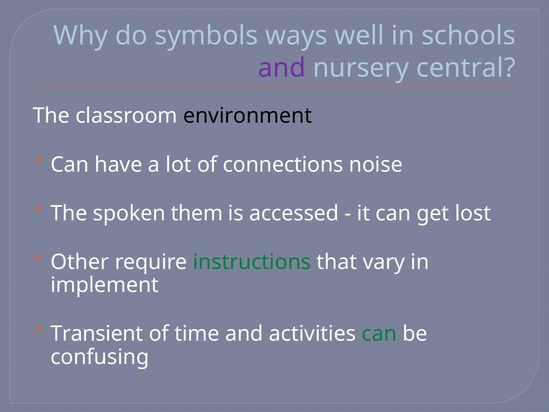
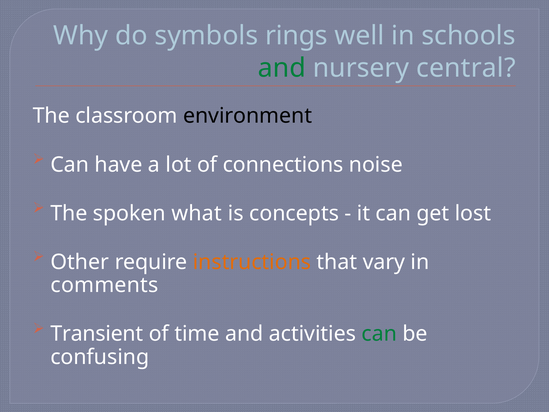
ways: ways -> rings
and at (282, 68) colour: purple -> green
them: them -> what
accessed: accessed -> concepts
instructions colour: green -> orange
implement: implement -> comments
